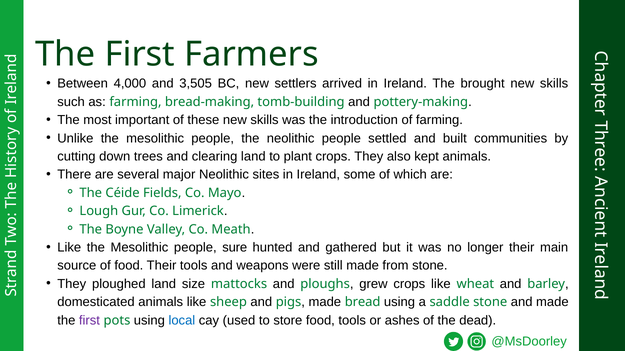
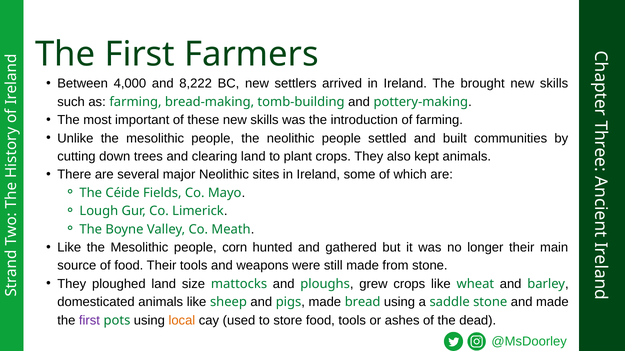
3,505: 3,505 -> 8,222
sure: sure -> corn
local colour: blue -> orange
